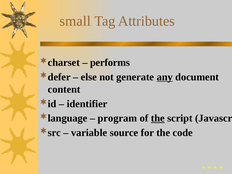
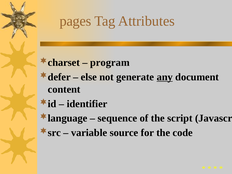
small: small -> pages
performs: performs -> program
program: program -> sequence
the at (158, 118) underline: present -> none
